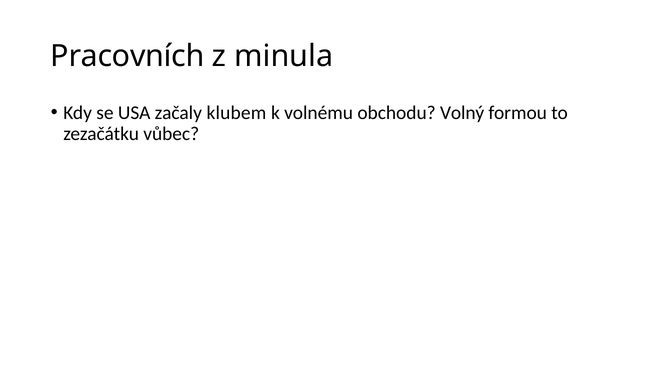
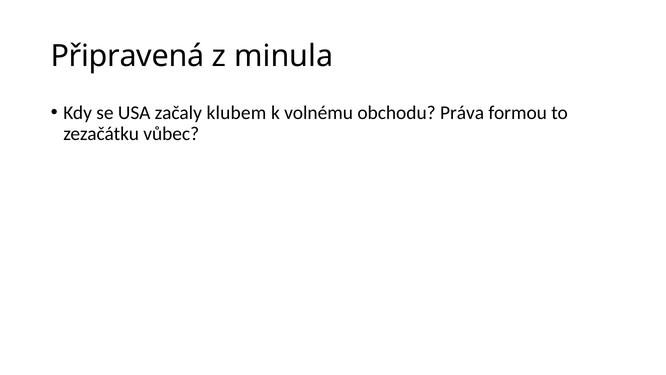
Pracovních: Pracovních -> Připravená
Volný: Volný -> Práva
